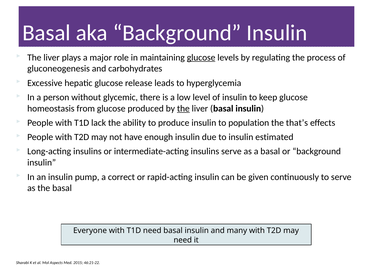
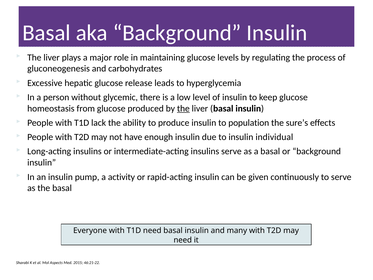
glucose at (201, 57) underline: present -> none
that’s: that’s -> sure’s
estimated: estimated -> individual
correct: correct -> activity
